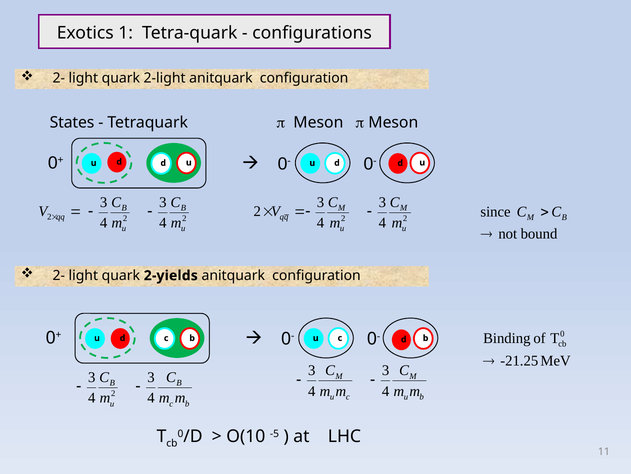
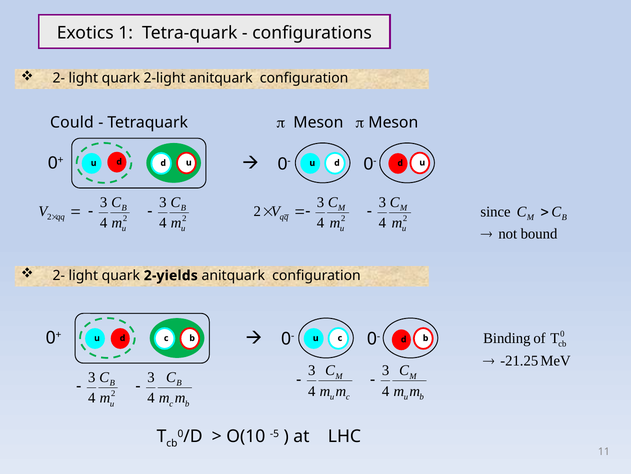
States: States -> Could
